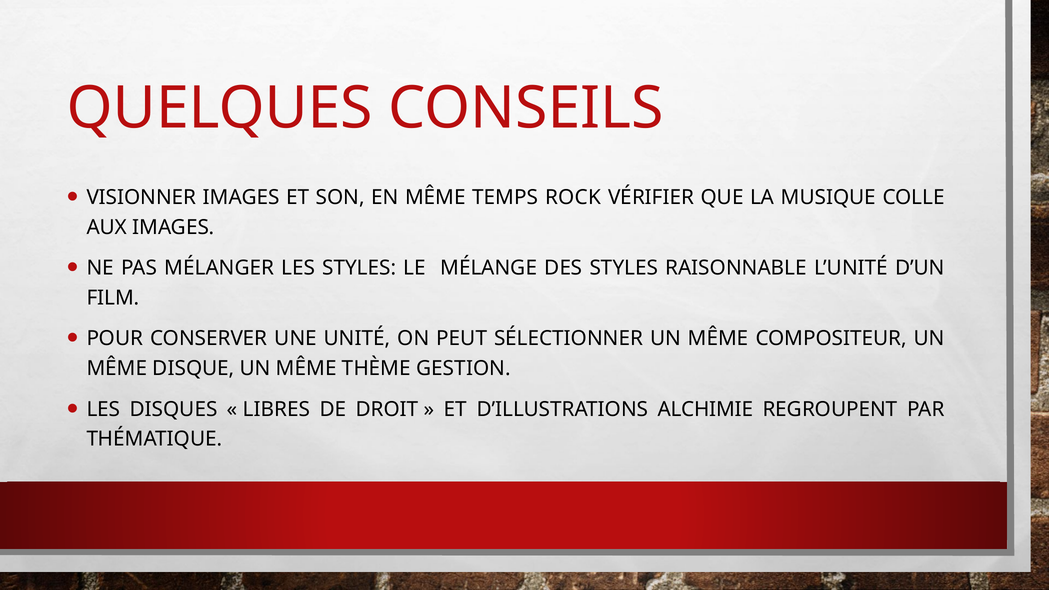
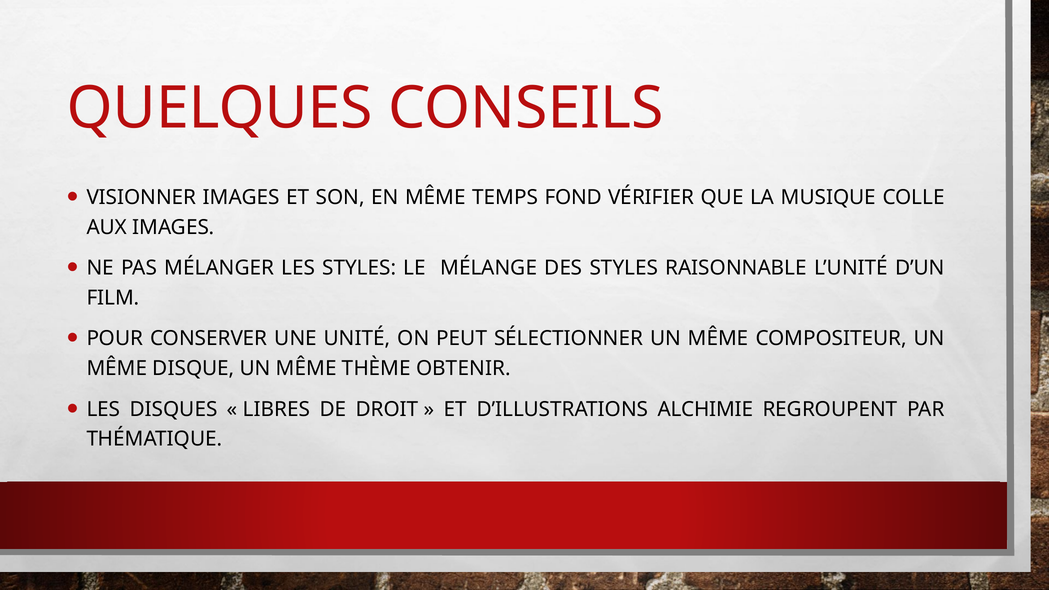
ROCK: ROCK -> FOND
GESTION: GESTION -> OBTENIR
